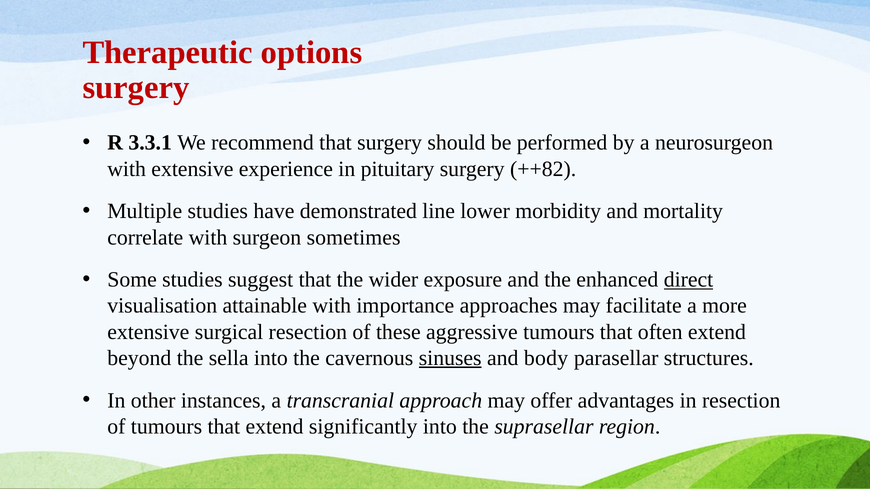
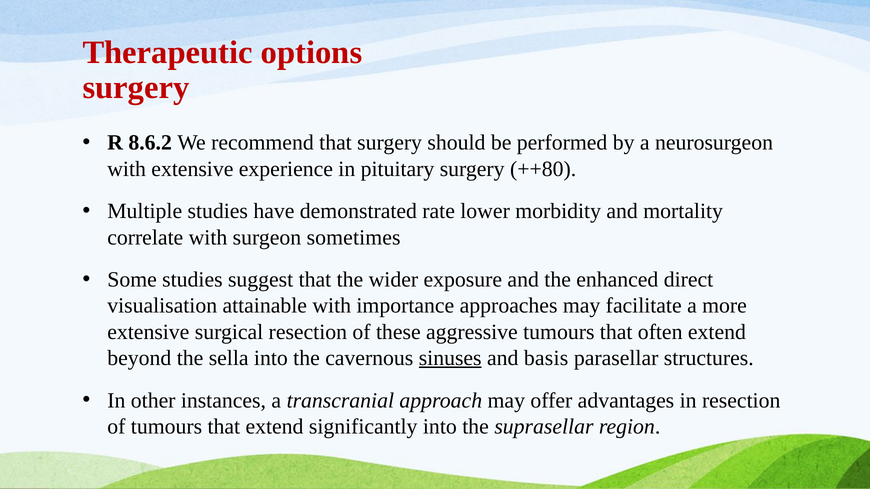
3.3.1: 3.3.1 -> 8.6.2
++82: ++82 -> ++80
line: line -> rate
direct underline: present -> none
body: body -> basis
